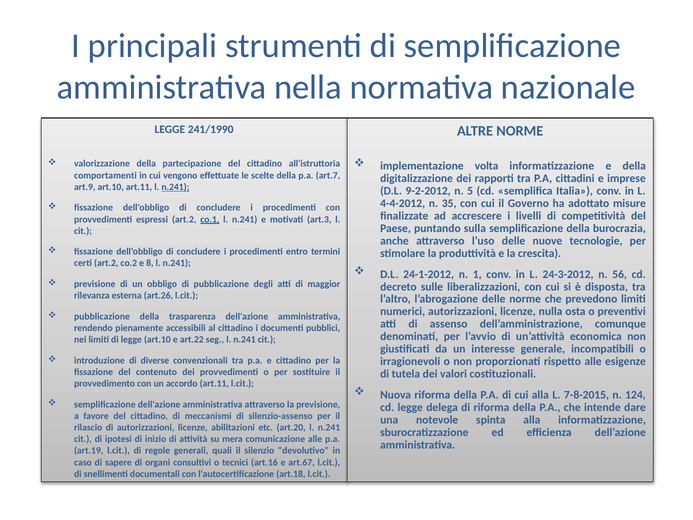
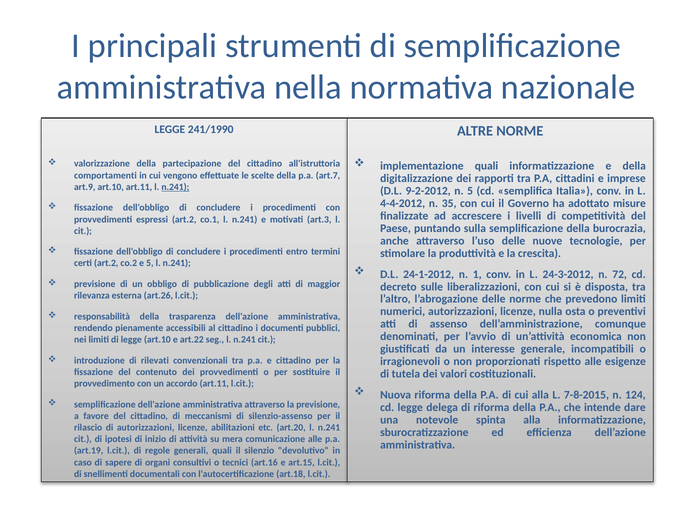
implementazione volta: volta -> quali
co.1 underline: present -> none
e 8: 8 -> 5
56: 56 -> 72
pubblicazione at (102, 316): pubblicazione -> responsabilità
diverse: diverse -> rilevati
art.67: art.67 -> art.15
